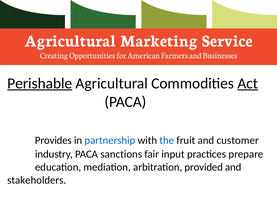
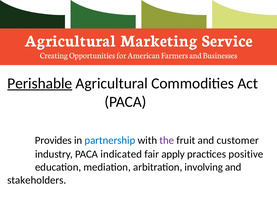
Act underline: present -> none
the colour: blue -> purple
sanctions: sanctions -> indicated
input: input -> apply
prepare: prepare -> positive
provided: provided -> involving
